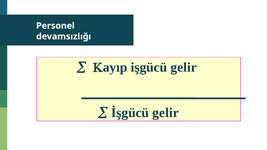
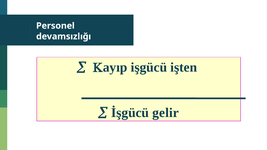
işgücü gelir: gelir -> işten
